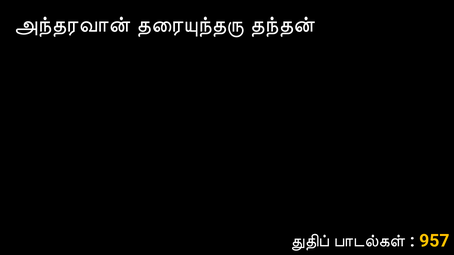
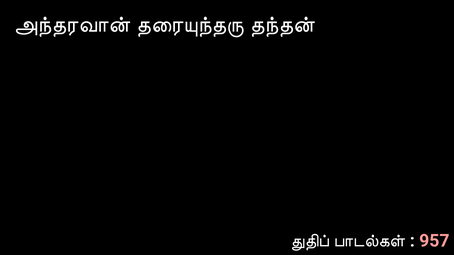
957 colour: yellow -> pink
